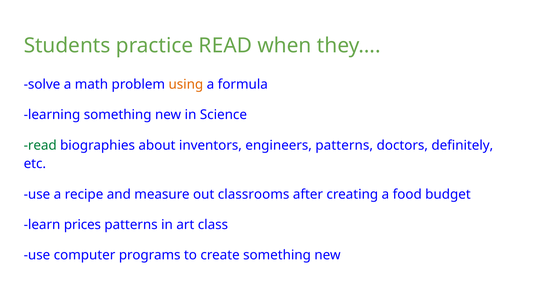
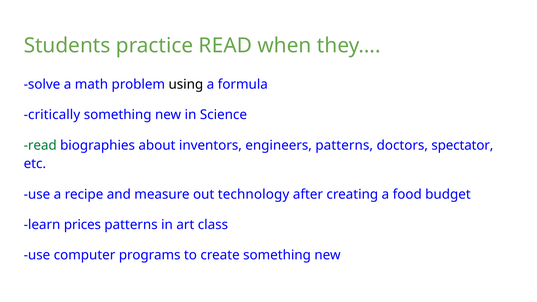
using colour: orange -> black
learning: learning -> critically
definitely: definitely -> spectator
classrooms: classrooms -> technology
